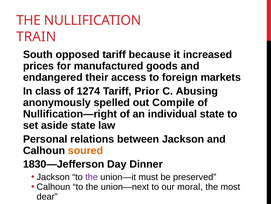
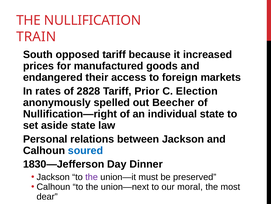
class: class -> rates
1274: 1274 -> 2828
Abusing: Abusing -> Election
Compile: Compile -> Beecher
soured colour: orange -> blue
